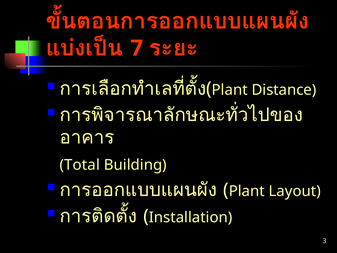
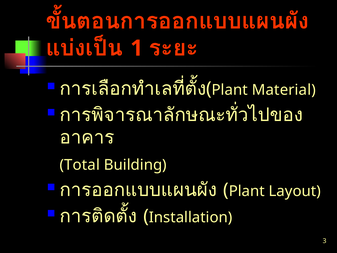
7: 7 -> 1
Distance: Distance -> Material
